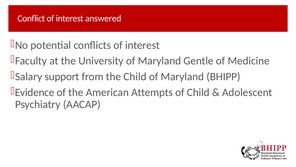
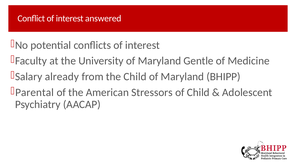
support: support -> already
Evidence: Evidence -> Parental
Attempts: Attempts -> Stressors
